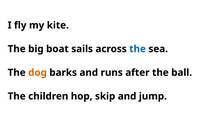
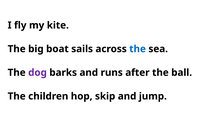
dog colour: orange -> purple
